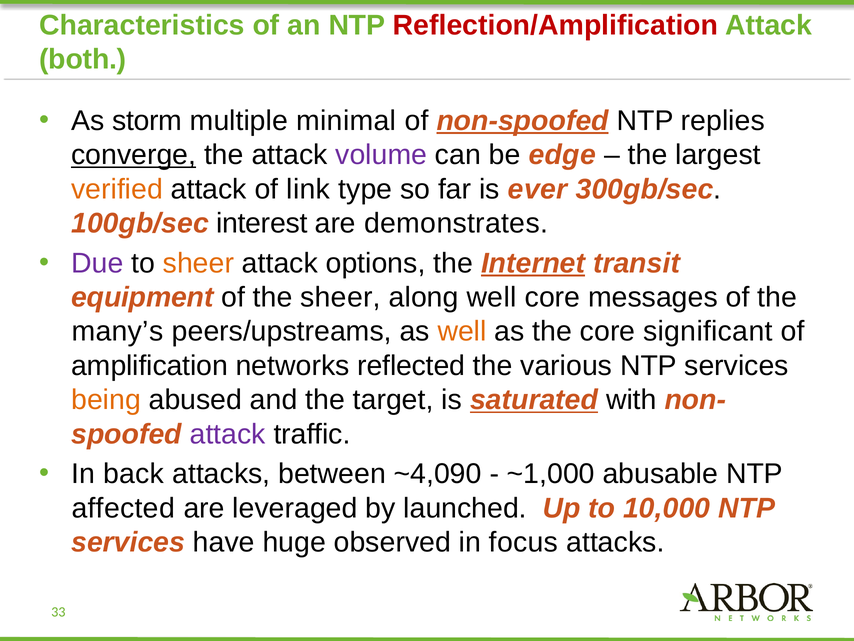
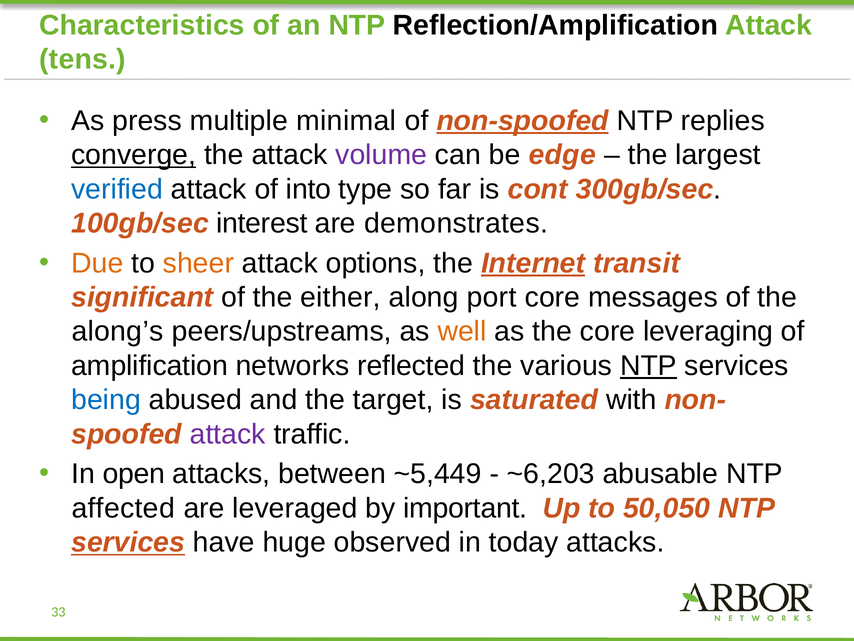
Reflection/Amplification colour: red -> black
both: both -> tens
storm: storm -> press
verified colour: orange -> blue
link: link -> into
ever: ever -> cont
Due colour: purple -> orange
equipment: equipment -> significant
the sheer: sheer -> either
along well: well -> port
many’s: many’s -> along’s
significant: significant -> leveraging
NTP at (648, 365) underline: none -> present
being colour: orange -> blue
saturated underline: present -> none
back: back -> open
~4,090: ~4,090 -> ~5,449
~1,000: ~1,000 -> ~6,203
launched: launched -> important
10,000: 10,000 -> 50,050
services at (128, 542) underline: none -> present
focus: focus -> today
